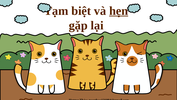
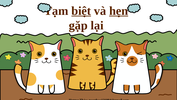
biệt underline: none -> present
